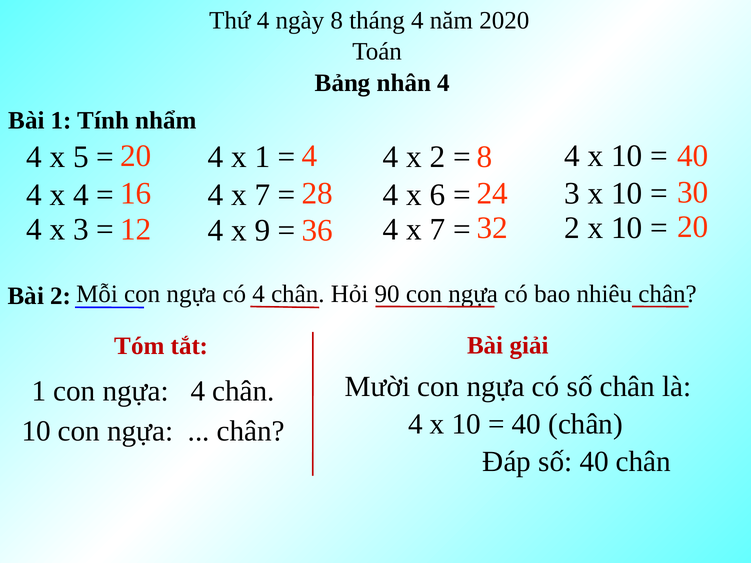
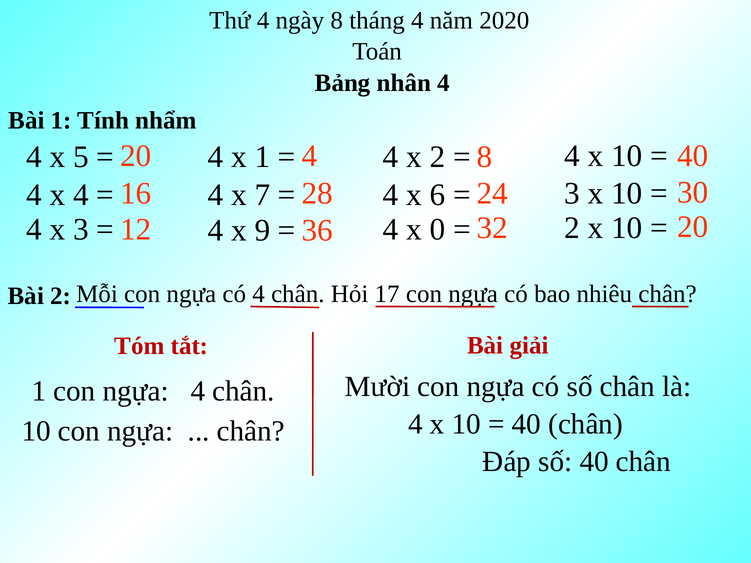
7 at (438, 229): 7 -> 0
90: 90 -> 17
